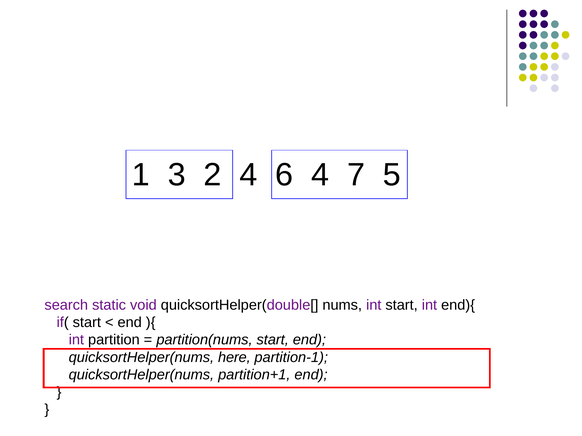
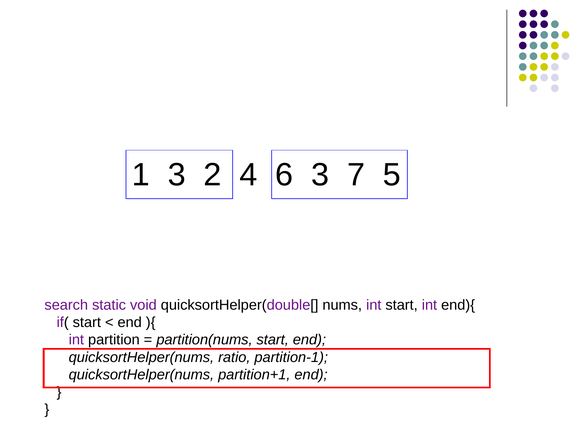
6 4: 4 -> 3
here: here -> ratio
